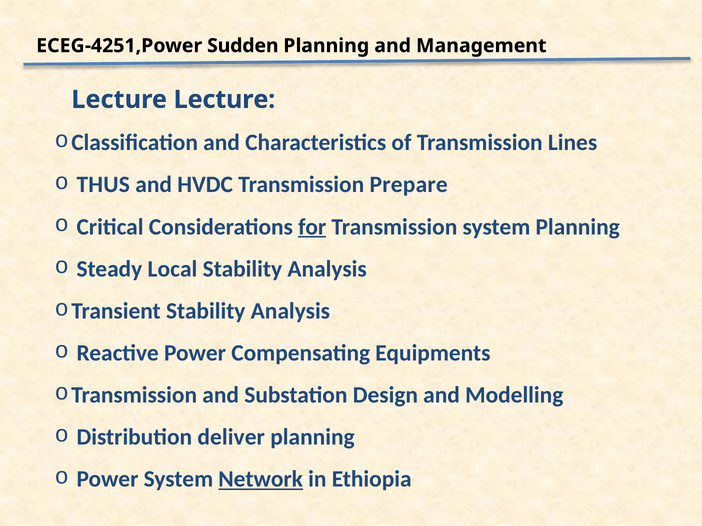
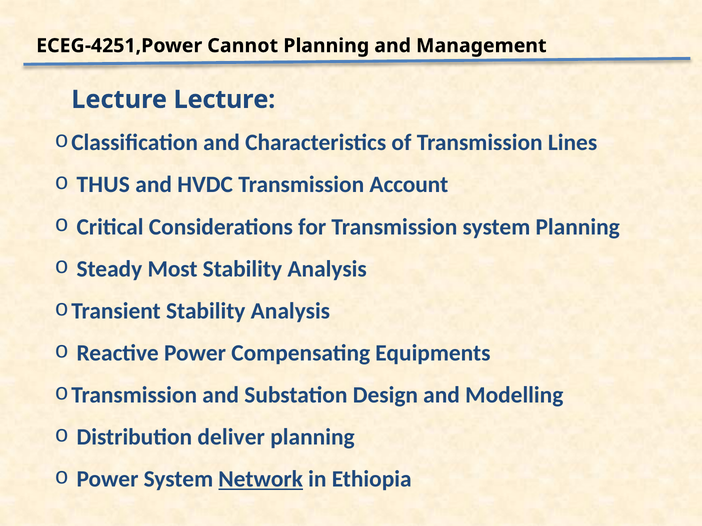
Sudden: Sudden -> Cannot
Prepare: Prepare -> Account
for underline: present -> none
Local: Local -> Most
